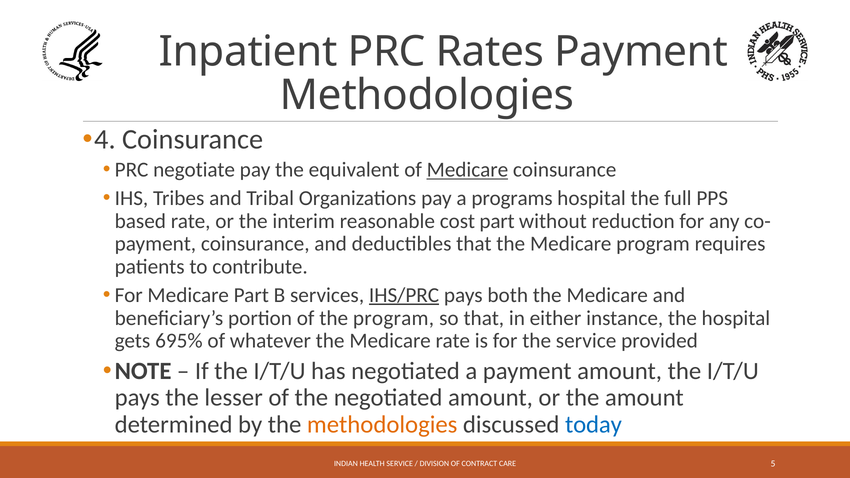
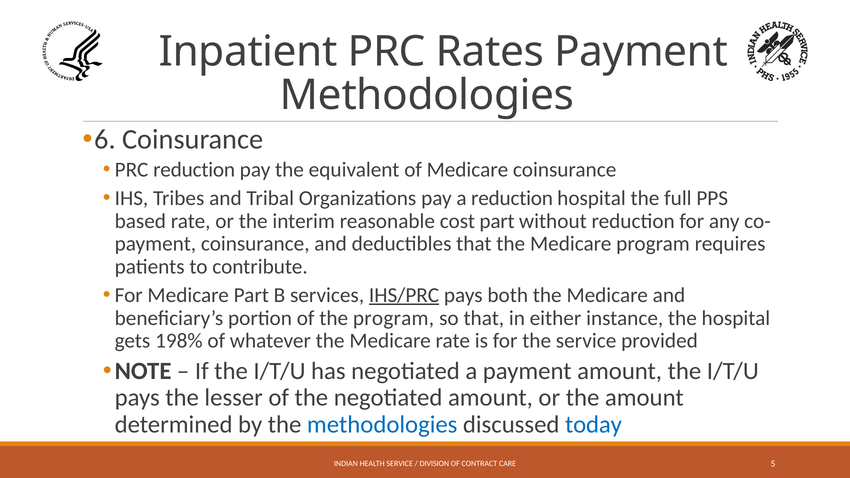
4: 4 -> 6
PRC negotiate: negotiate -> reduction
Medicare at (467, 170) underline: present -> none
a programs: programs -> reduction
695%: 695% -> 198%
methodologies at (382, 425) colour: orange -> blue
